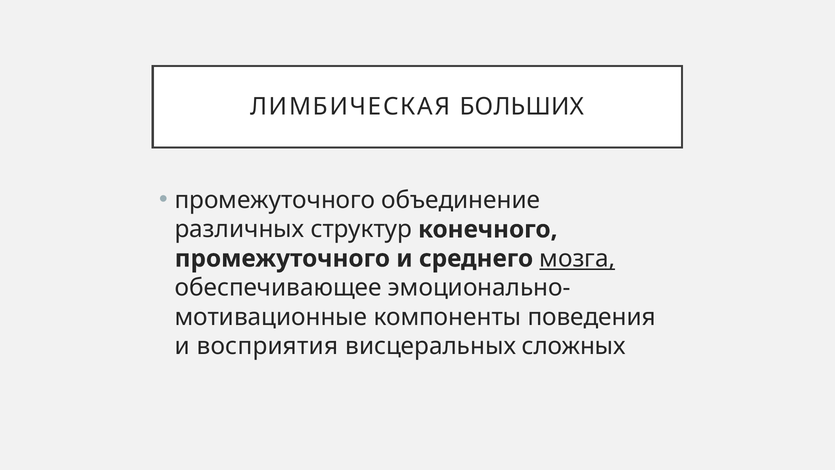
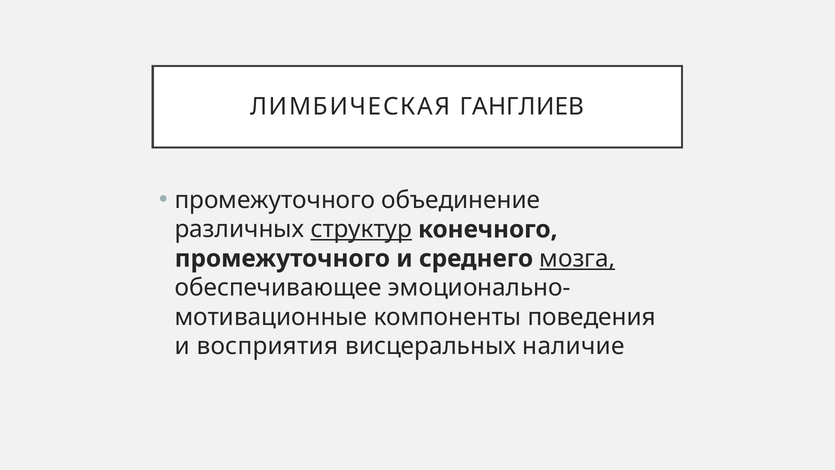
БОЛЬШИХ: БОЛЬШИХ -> ГАНГЛИЕВ
структур underline: none -> present
сложных: сложных -> наличие
